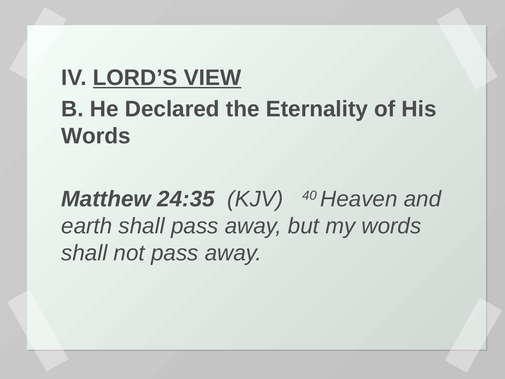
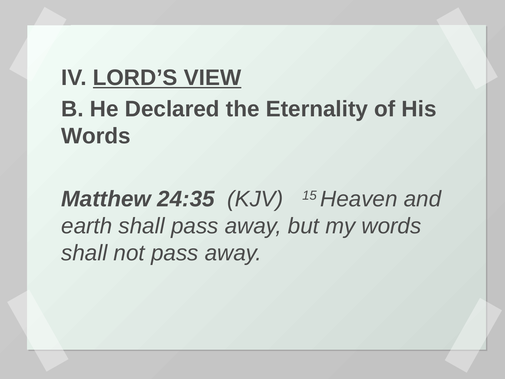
40: 40 -> 15
